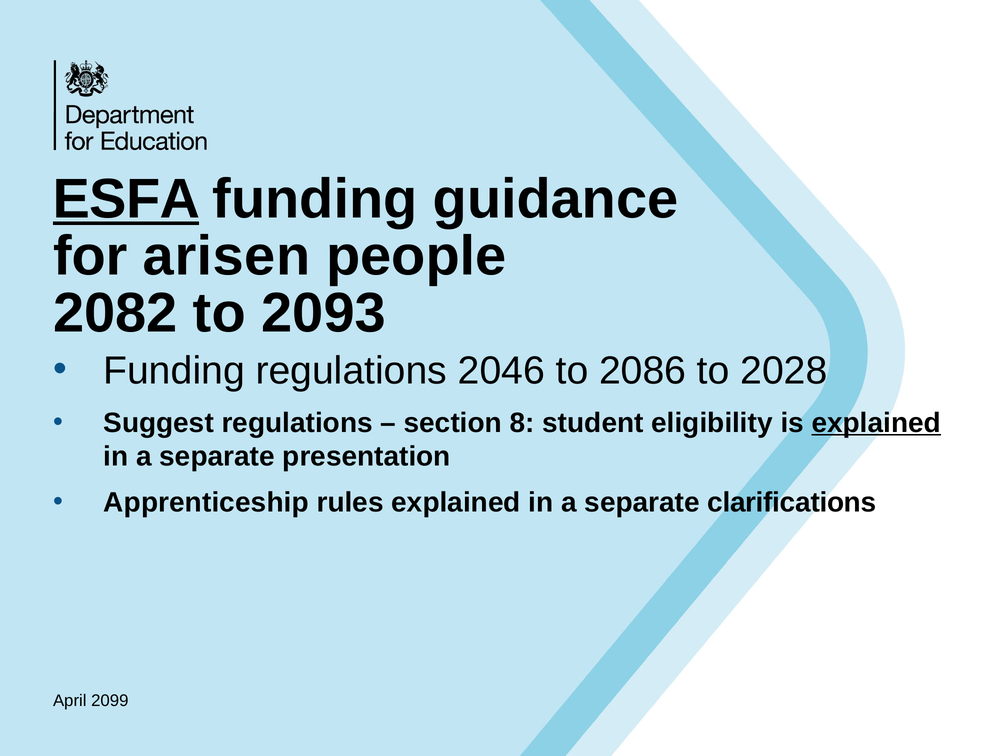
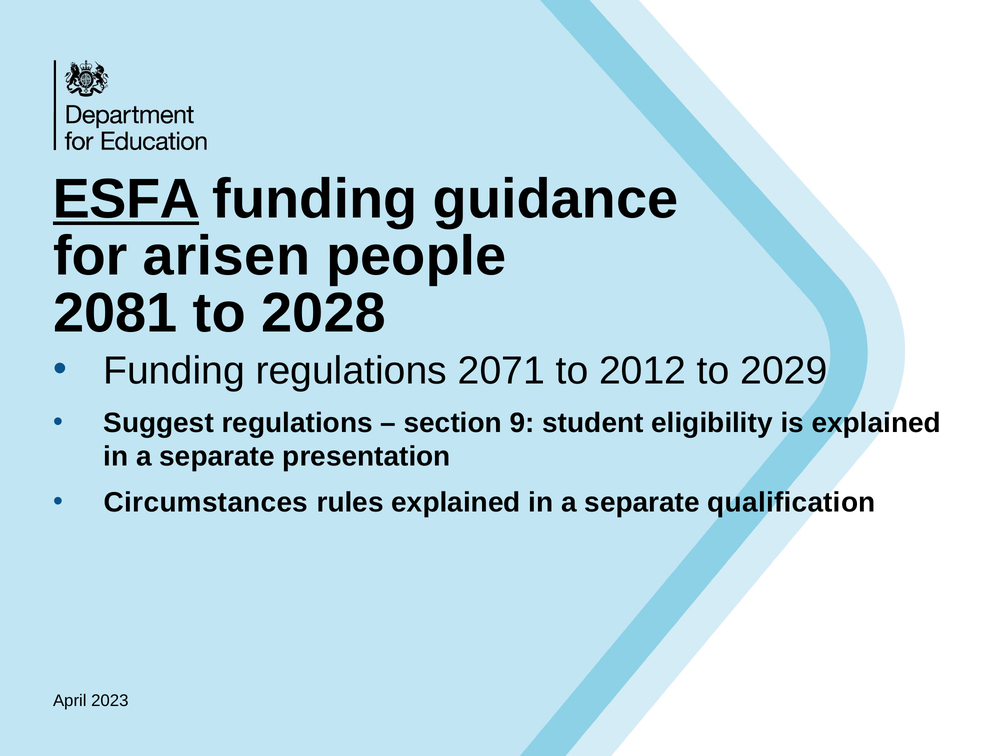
2082: 2082 -> 2081
2093: 2093 -> 2028
2046: 2046 -> 2071
2086: 2086 -> 2012
2028: 2028 -> 2029
8: 8 -> 9
explained at (876, 423) underline: present -> none
Apprenticeship: Apprenticeship -> Circumstances
clarifications: clarifications -> qualification
2099: 2099 -> 2023
